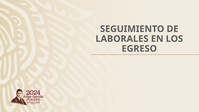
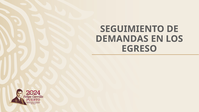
LABORALES: LABORALES -> DEMANDAS
